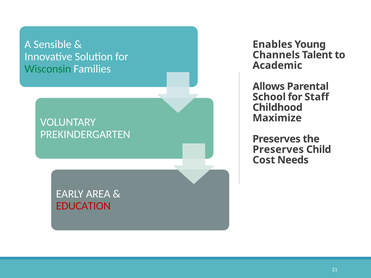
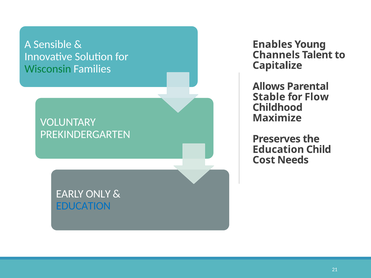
Academic: Academic -> Capitalize
School: School -> Stable
Staff: Staff -> Flow
Preserves at (278, 150): Preserves -> Education
AREA: AREA -> ONLY
EDUCATION at (83, 206) colour: red -> blue
